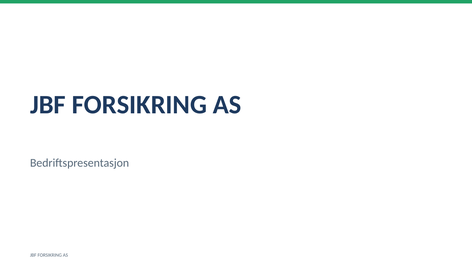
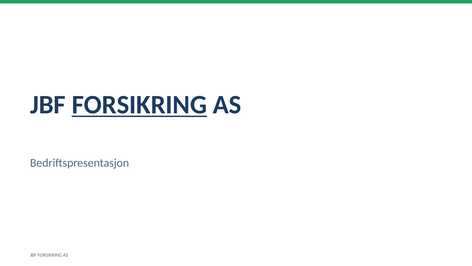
FORSIKRING at (139, 105) underline: none -> present
